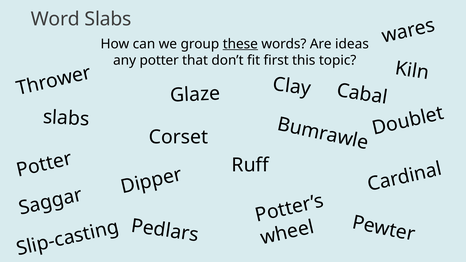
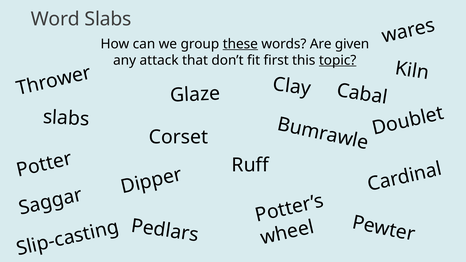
ideas: ideas -> given
potter: potter -> attack
topic underline: none -> present
